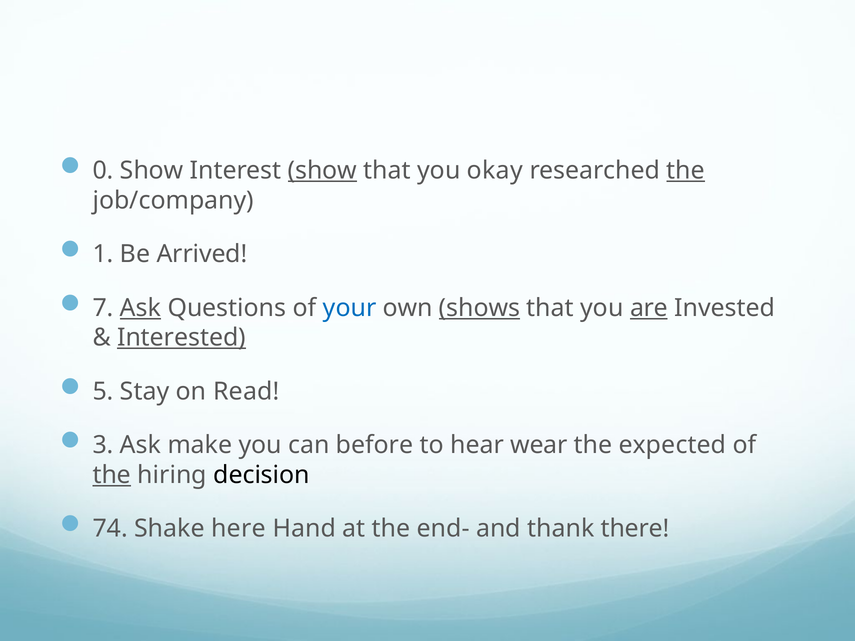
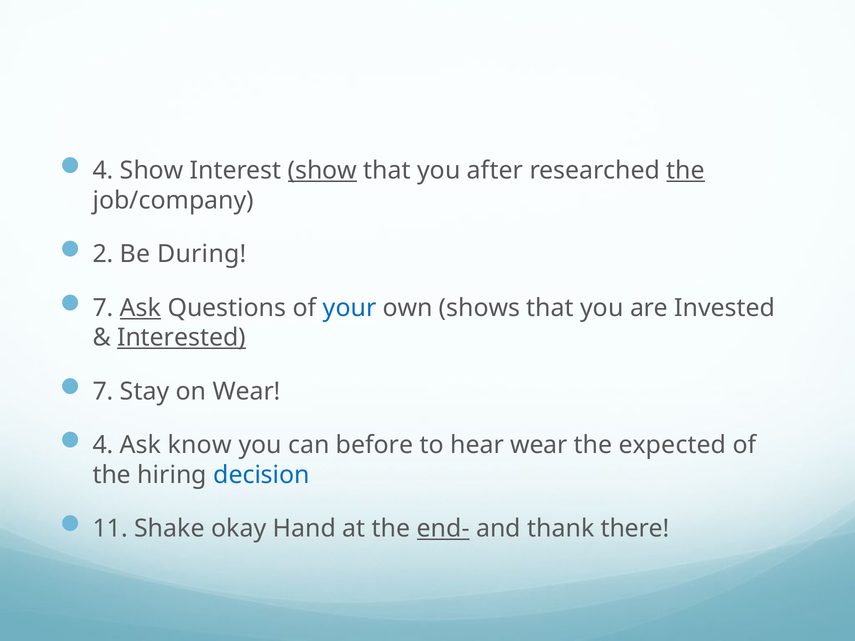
0 at (103, 171): 0 -> 4
okay: okay -> after
1: 1 -> 2
Arrived: Arrived -> During
shows underline: present -> none
are underline: present -> none
5 at (103, 392): 5 -> 7
on Read: Read -> Wear
3 at (103, 445): 3 -> 4
make: make -> know
the at (112, 475) underline: present -> none
decision colour: black -> blue
74: 74 -> 11
here: here -> okay
end- underline: none -> present
